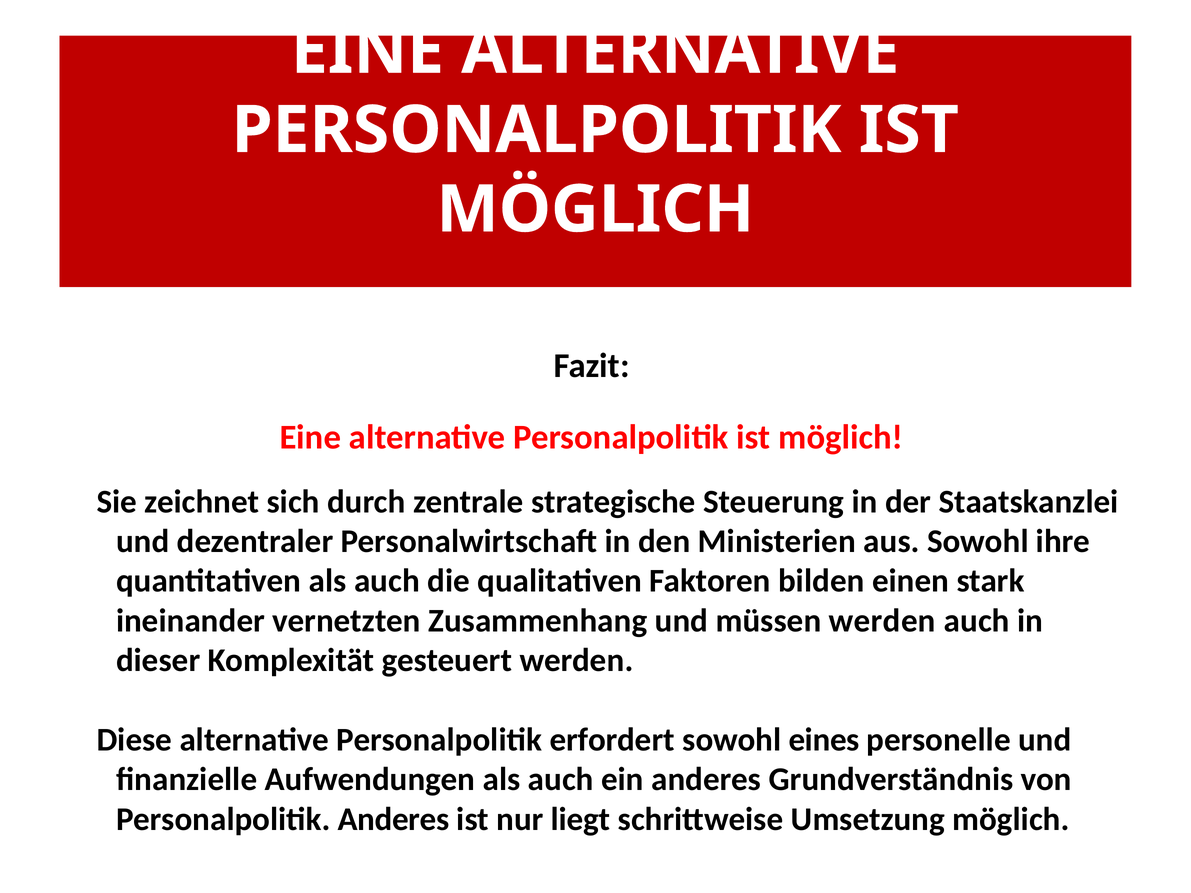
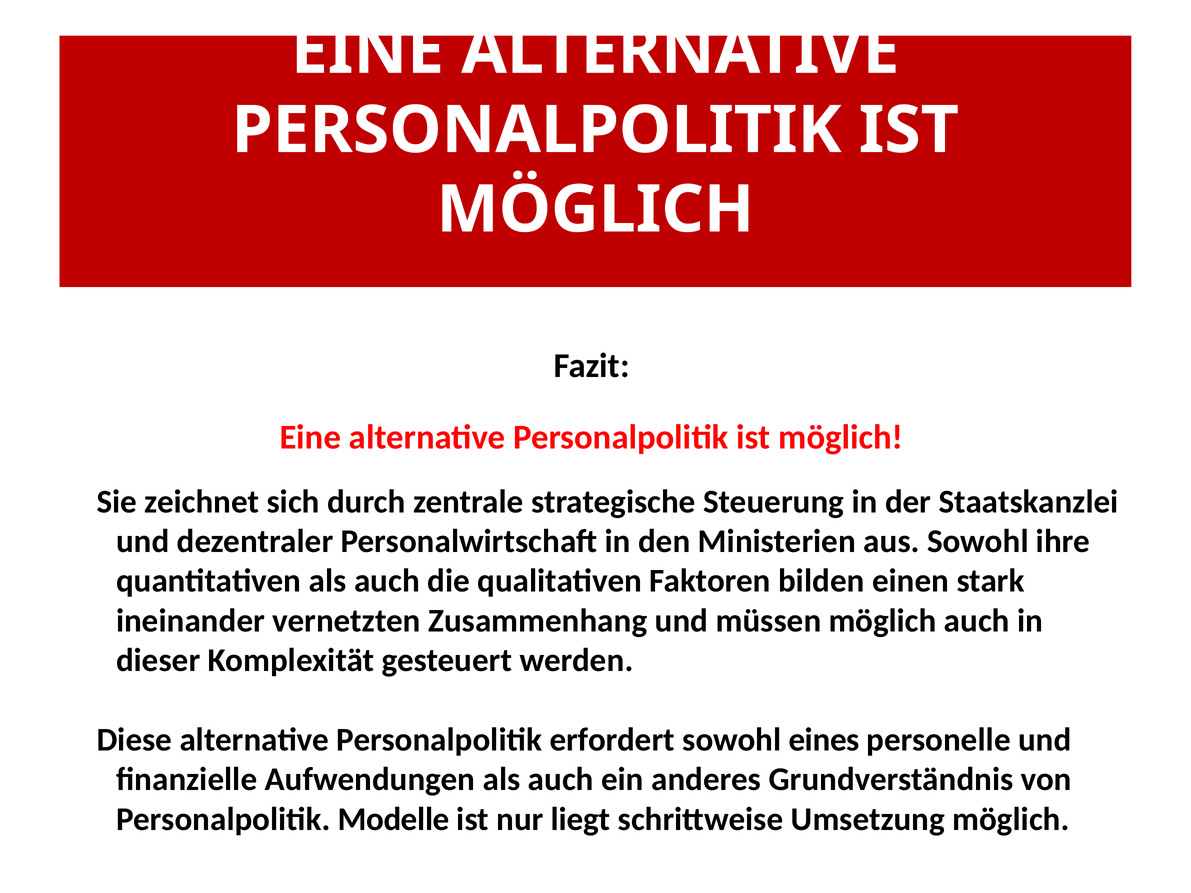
müssen werden: werden -> möglich
Personalpolitik Anderes: Anderes -> Modelle
